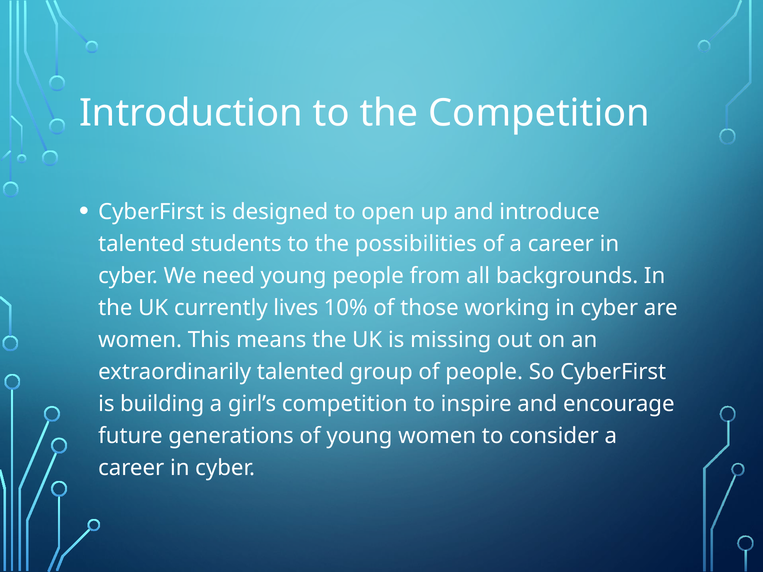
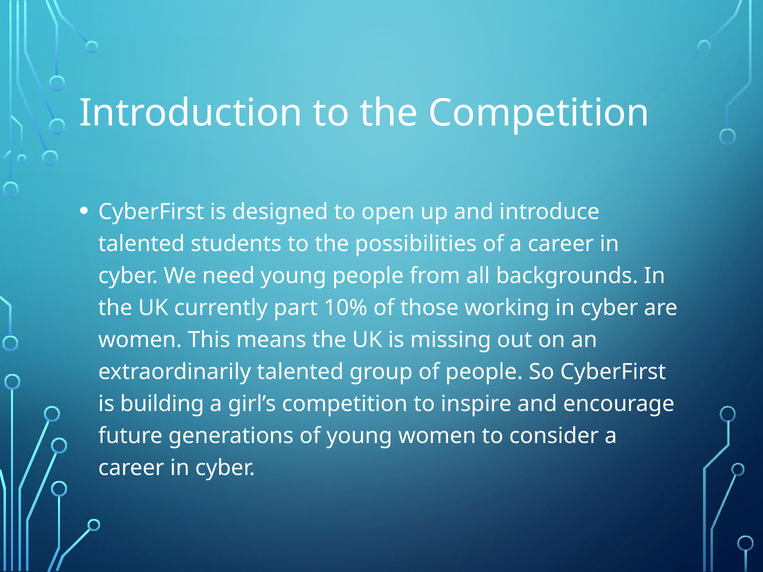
lives: lives -> part
